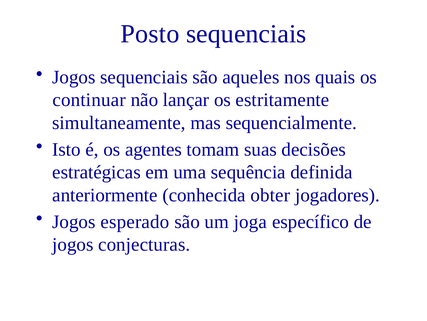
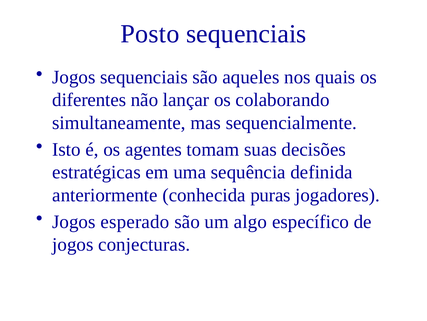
continuar: continuar -> diferentes
estritamente: estritamente -> colaborando
obter: obter -> puras
joga: joga -> algo
